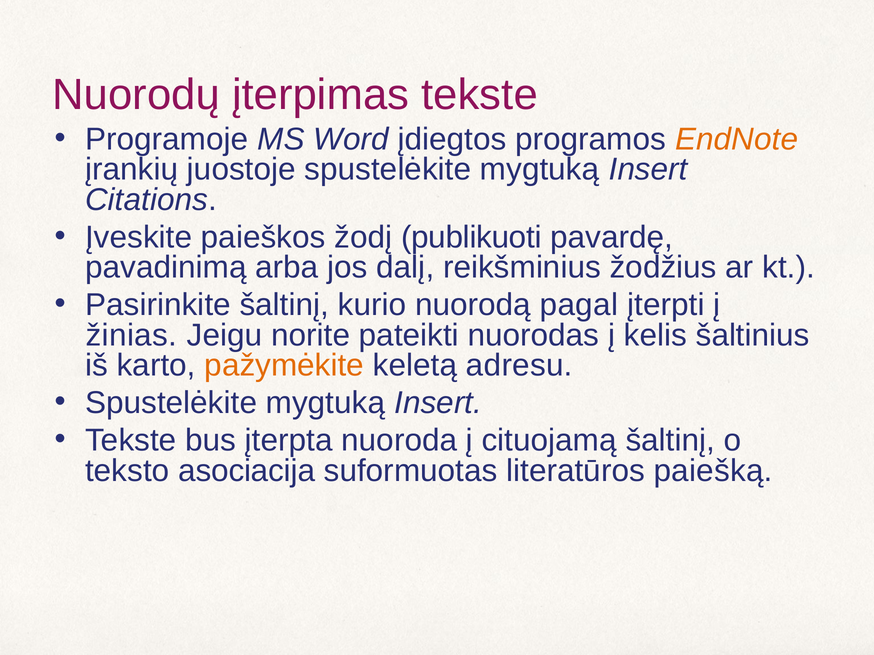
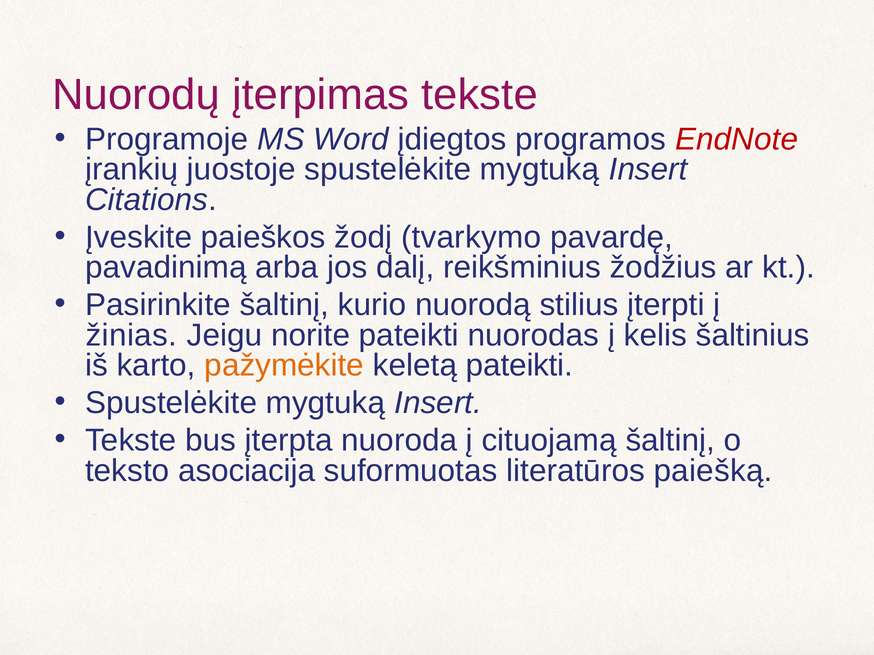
EndNote colour: orange -> red
publikuoti: publikuoti -> tvarkymo
pagal: pagal -> stilius
keletą adresu: adresu -> pateikti
